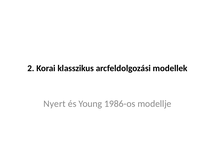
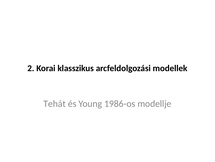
Nyert: Nyert -> Tehát
